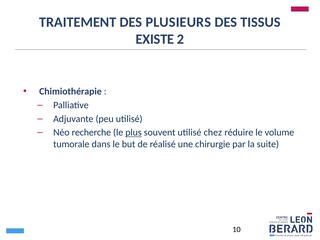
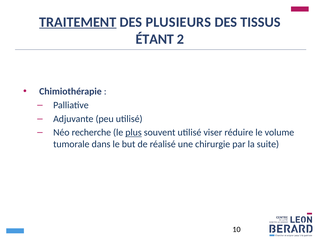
TRAITEMENT underline: none -> present
EXISTE: EXISTE -> ÉTANT
chez: chez -> viser
